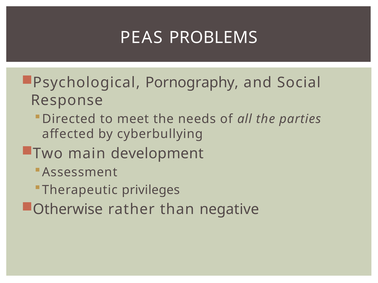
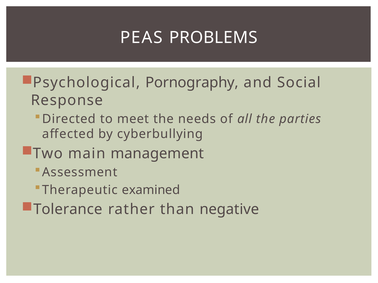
development: development -> management
privileges: privileges -> examined
Otherwise: Otherwise -> Tolerance
